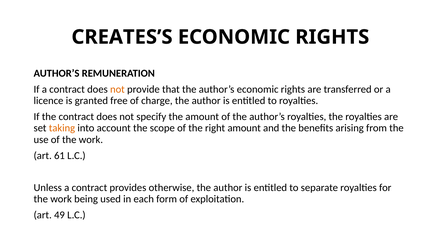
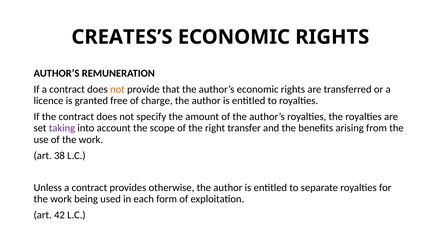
taking colour: orange -> purple
right amount: amount -> transfer
61: 61 -> 38
49: 49 -> 42
